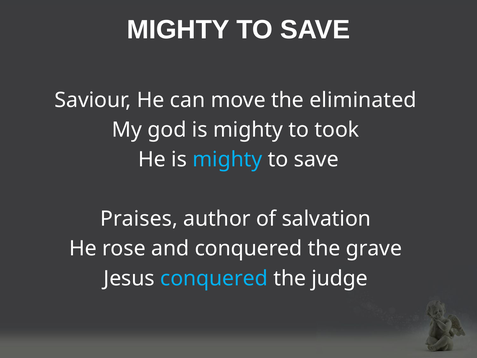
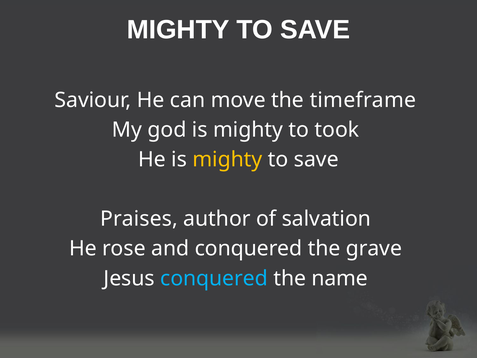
eliminated: eliminated -> timeframe
mighty at (227, 159) colour: light blue -> yellow
judge: judge -> name
